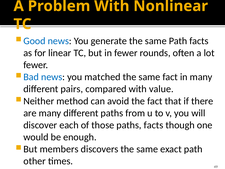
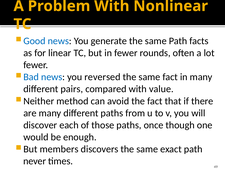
matched: matched -> reversed
paths facts: facts -> once
other: other -> never
